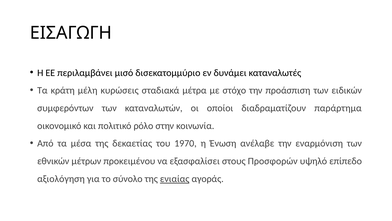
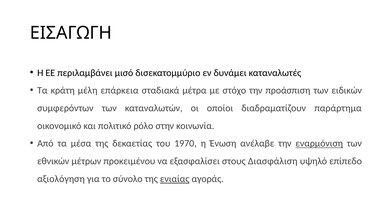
κυρώσεις: κυρώσεις -> επάρκεια
εναρμόνιση underline: none -> present
Προσφορών: Προσφορών -> Διασφάλιση
